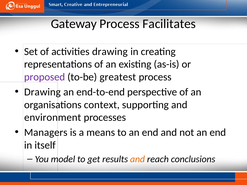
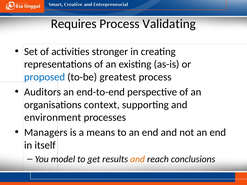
Gateway: Gateway -> Requires
Facilitates: Facilitates -> Validating
activities drawing: drawing -> stronger
proposed colour: purple -> blue
Drawing at (42, 92): Drawing -> Auditors
